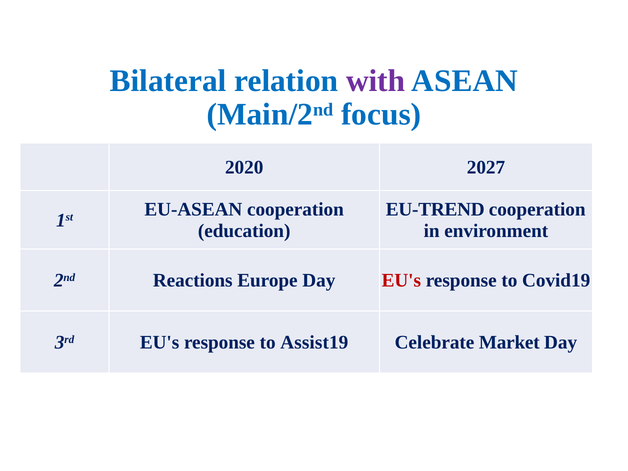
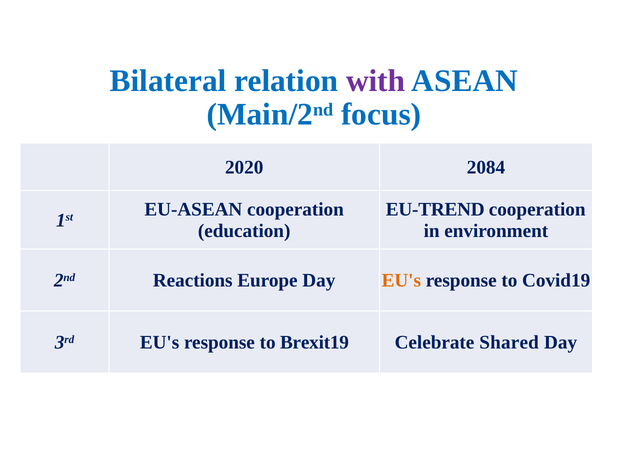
2027: 2027 -> 2084
EU's at (401, 280) colour: red -> orange
Assist19: Assist19 -> Brexit19
Market: Market -> Shared
